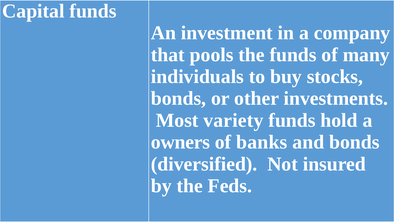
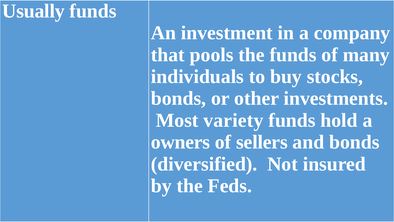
Capital: Capital -> Usually
banks: banks -> sellers
